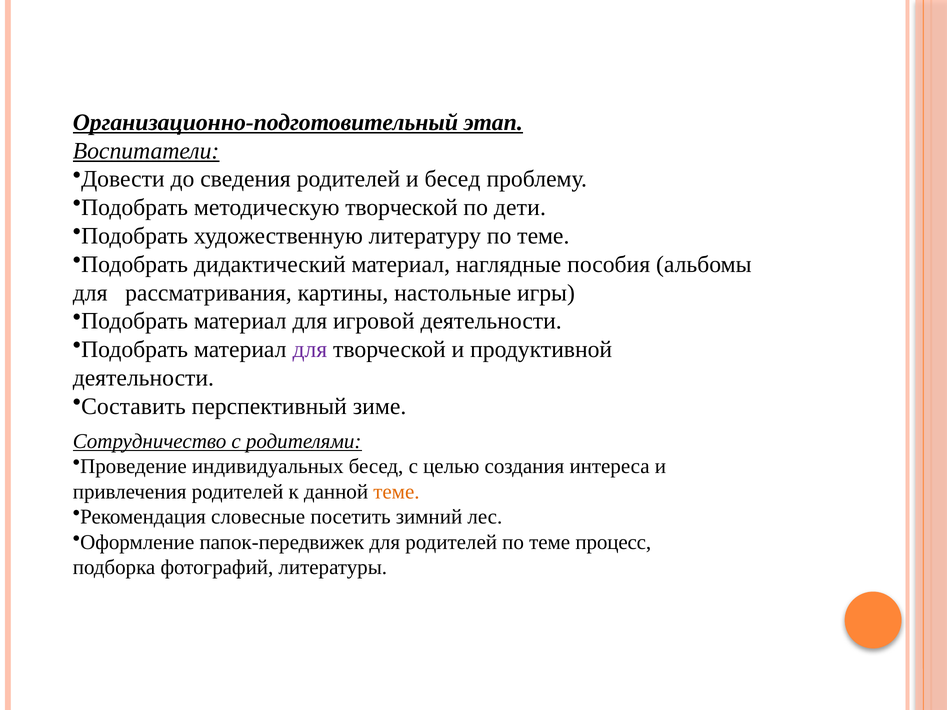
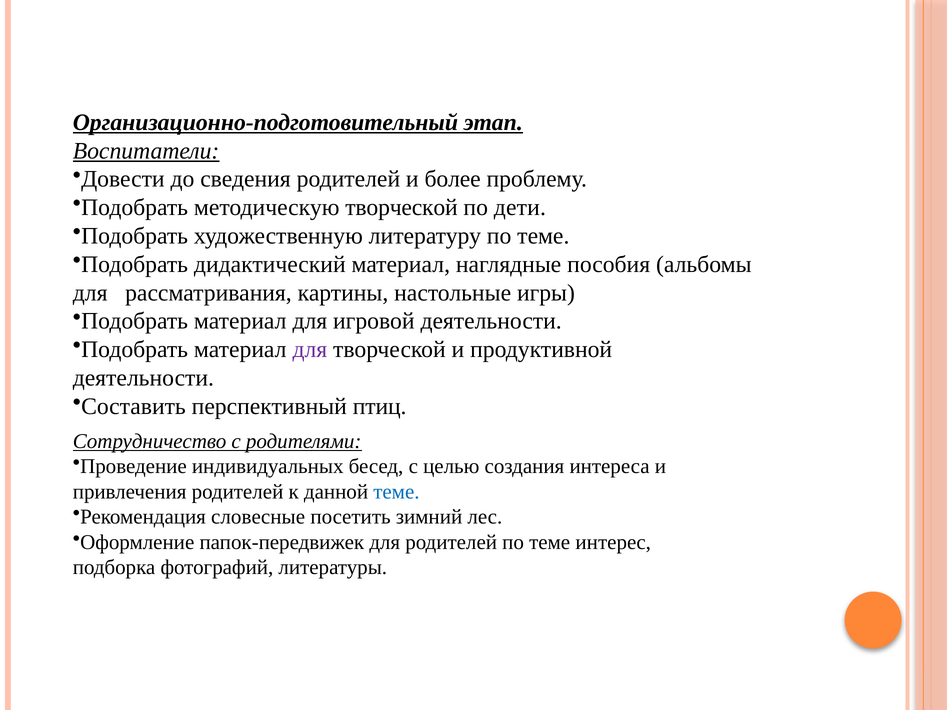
и бесед: бесед -> более
зиме: зиме -> птиц
теме at (396, 492) colour: orange -> blue
процесс: процесс -> интерес
